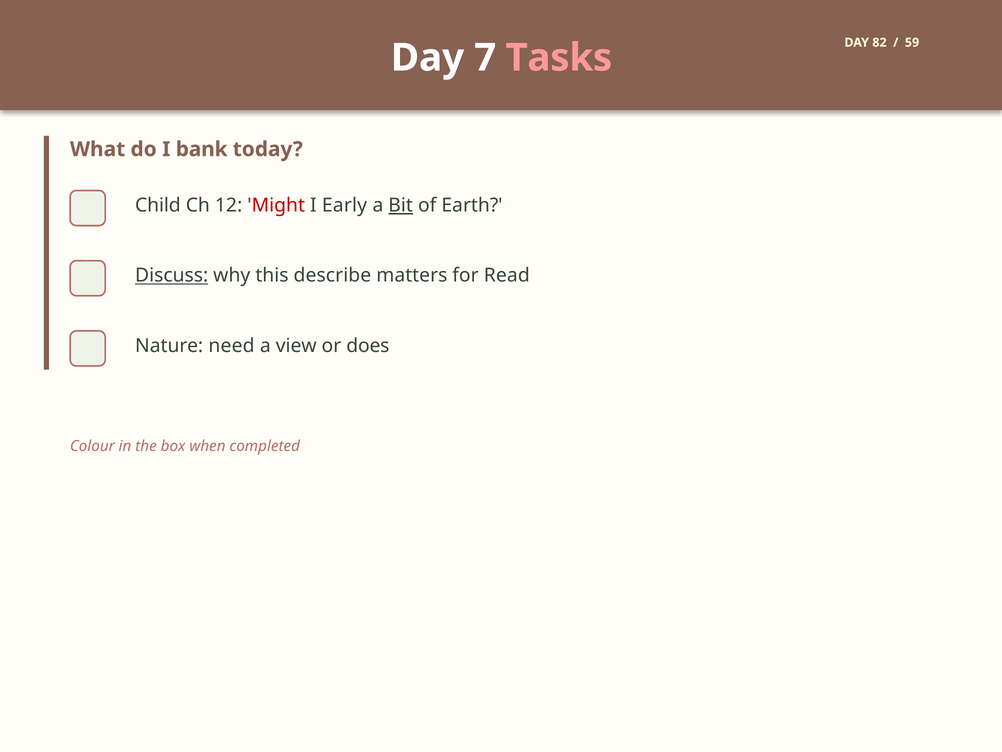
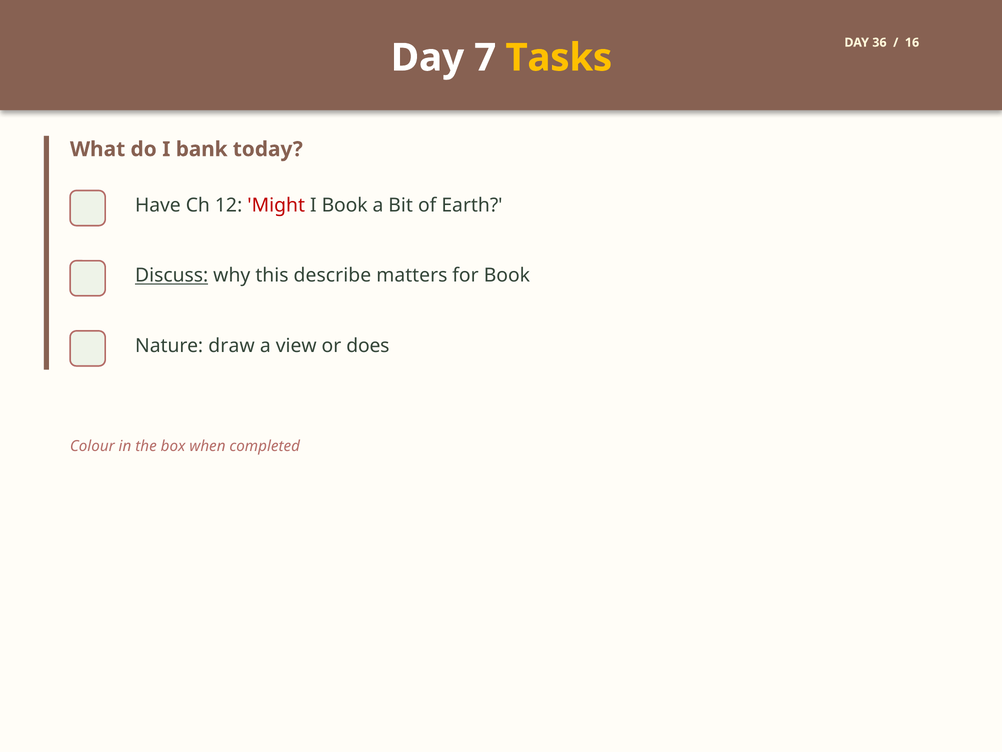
82: 82 -> 36
59: 59 -> 16
Tasks colour: pink -> yellow
Child: Child -> Have
I Early: Early -> Book
Bit underline: present -> none
for Read: Read -> Book
need: need -> draw
